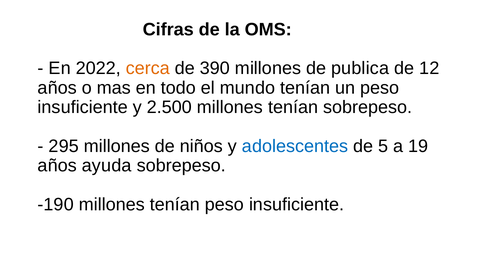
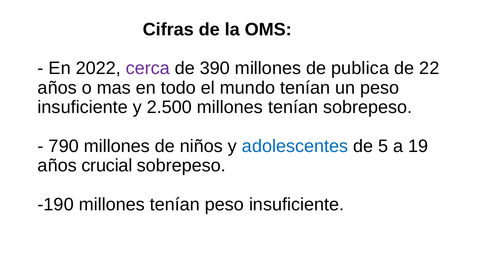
cerca colour: orange -> purple
12: 12 -> 22
295: 295 -> 790
ayuda: ayuda -> crucial
